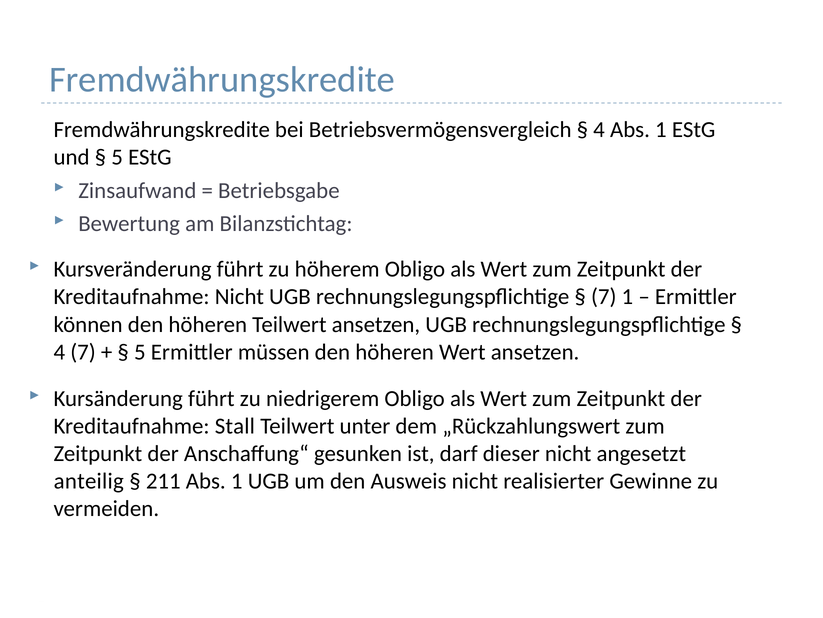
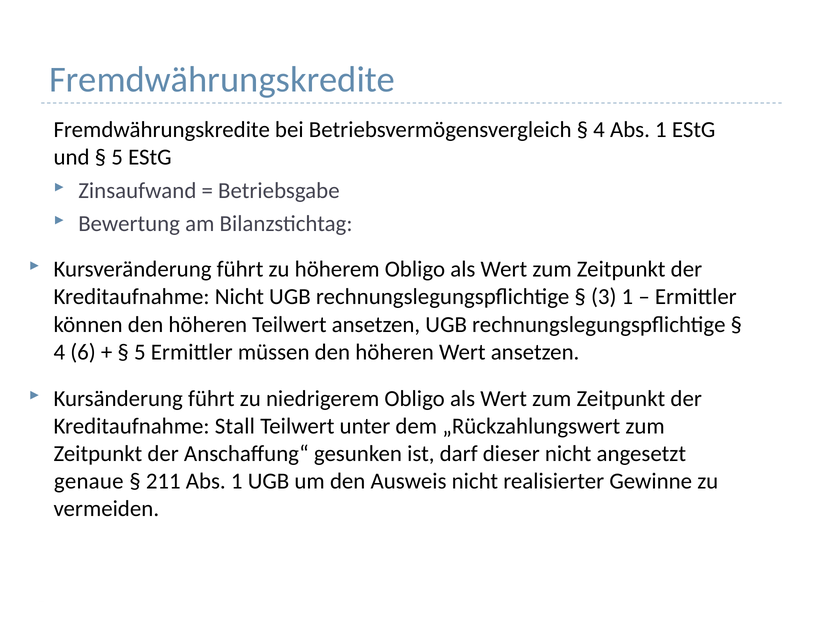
7 at (604, 297): 7 -> 3
4 7: 7 -> 6
anteilig: anteilig -> genaue
